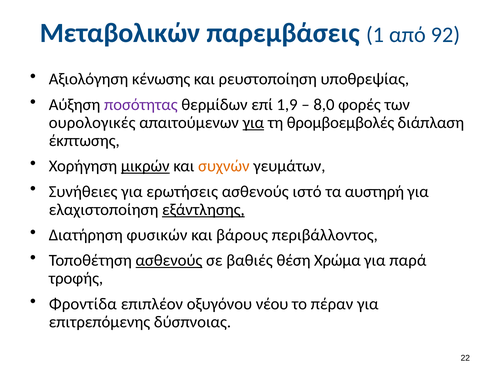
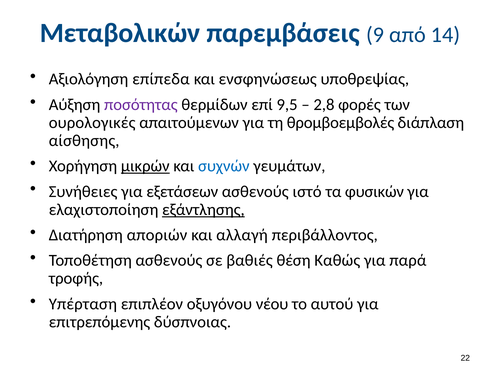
1: 1 -> 9
92: 92 -> 14
κένωσης: κένωσης -> επίπεδα
ρευστοποίηση: ρευστοποίηση -> ενσφηνώσεως
1,9: 1,9 -> 9,5
8,0: 8,0 -> 2,8
για at (253, 123) underline: present -> none
έκπτωσης: έκπτωσης -> αίσθησης
συχνών colour: orange -> blue
ερωτήσεις: ερωτήσεις -> εξετάσεων
αυστηρή: αυστηρή -> φυσικών
φυσικών: φυσικών -> αποριών
βάρους: βάρους -> αλλαγή
ασθενούς at (169, 260) underline: present -> none
Χρώμα: Χρώμα -> Καθώς
Φροντίδα: Φροντίδα -> Υπέρταση
πέραν: πέραν -> αυτού
